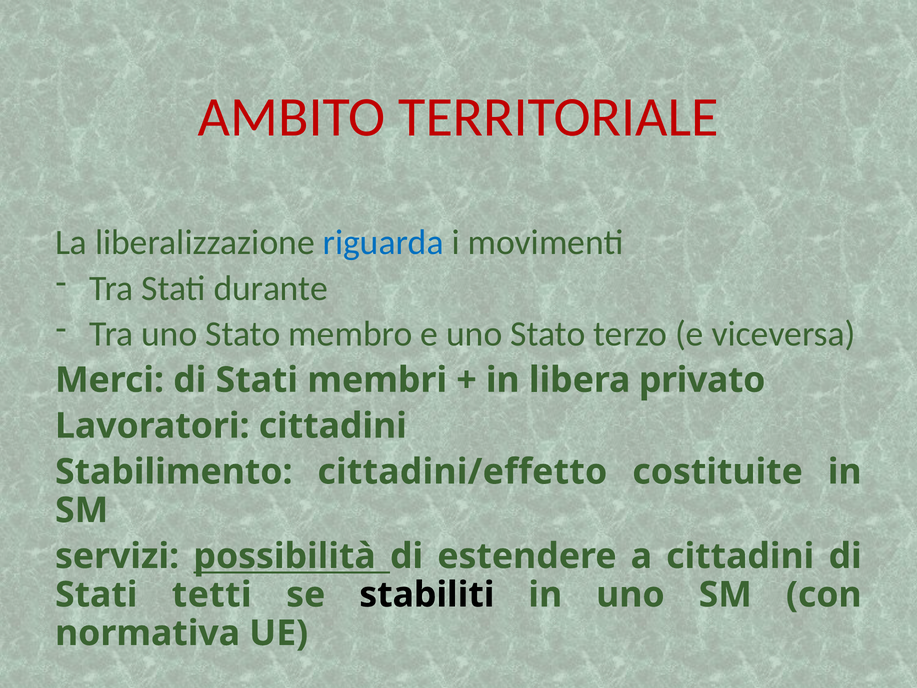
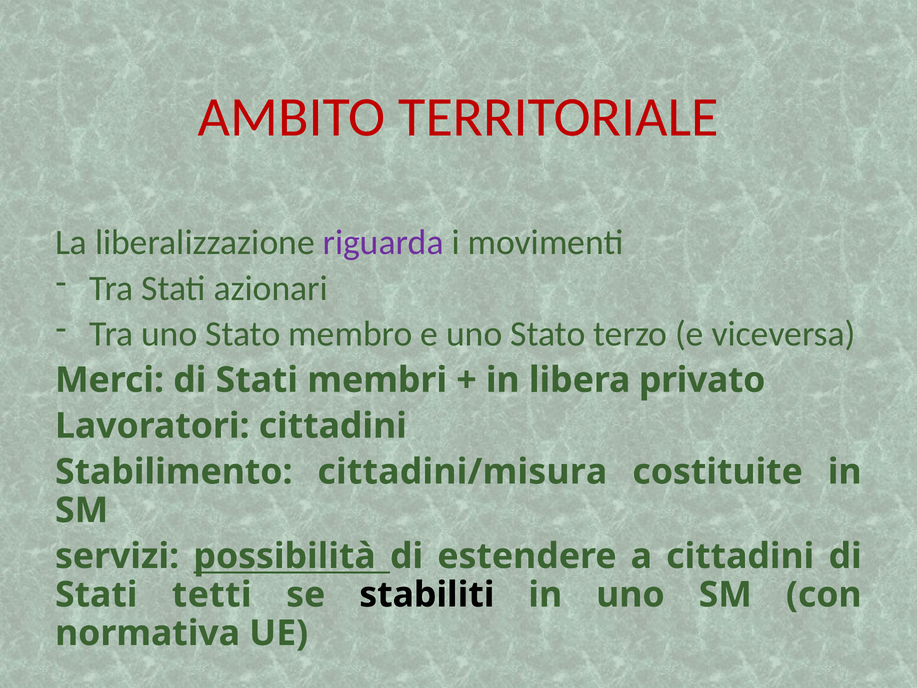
riguarda colour: blue -> purple
durante: durante -> azionari
cittadini/effetto: cittadini/effetto -> cittadini/misura
